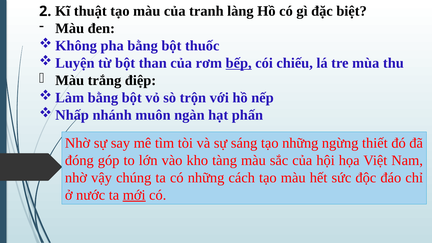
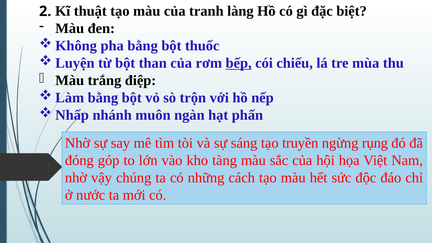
tạo những: những -> truyền
thiết: thiết -> rụng
mới underline: present -> none
